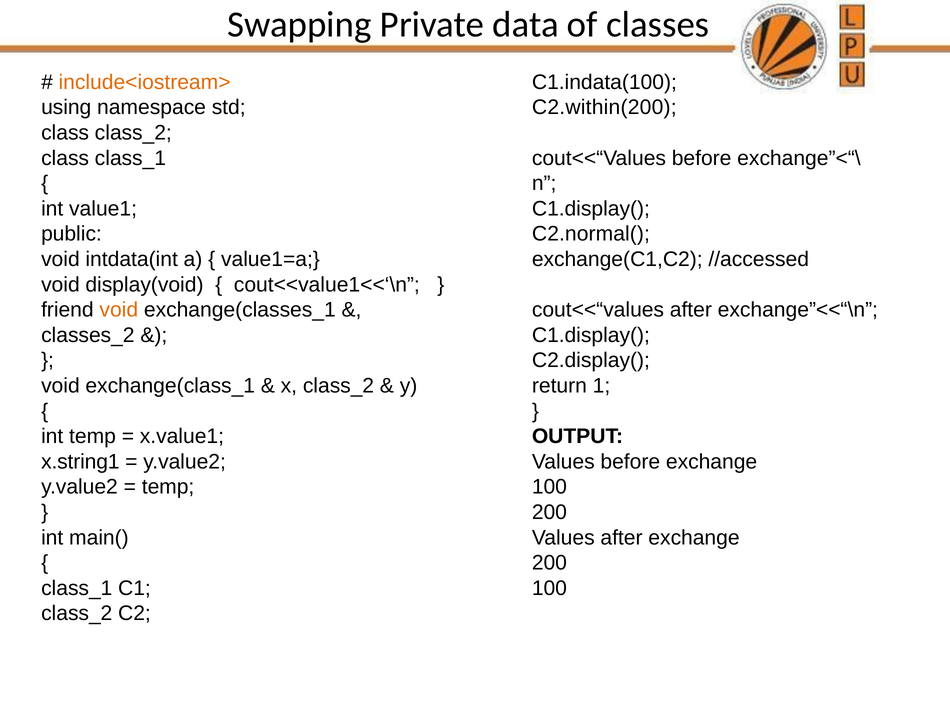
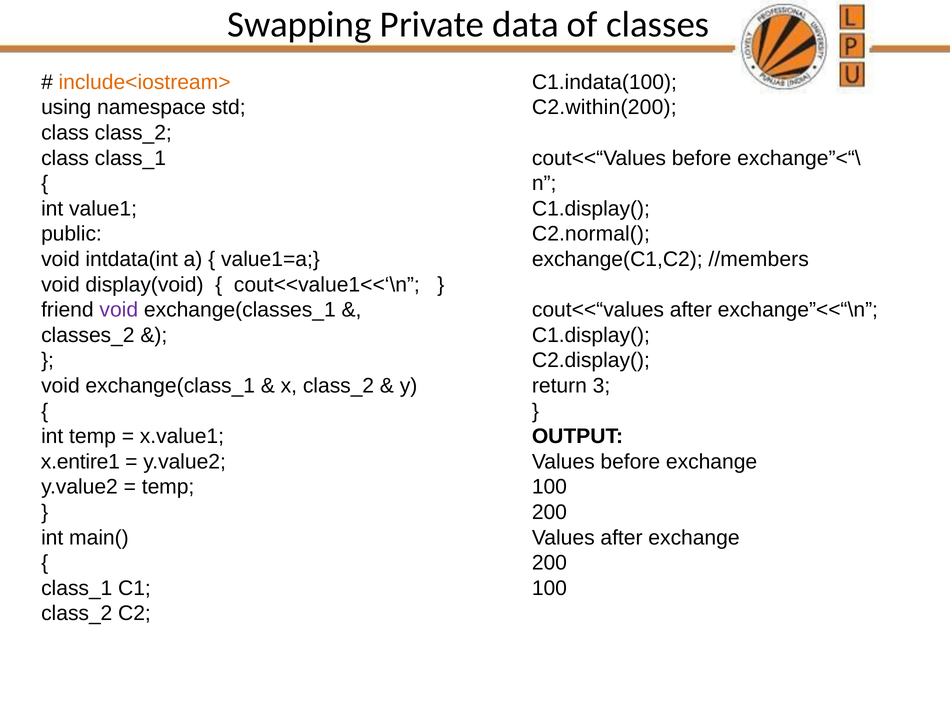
//accessed: //accessed -> //members
void at (119, 310) colour: orange -> purple
1: 1 -> 3
x.string1: x.string1 -> x.entire1
